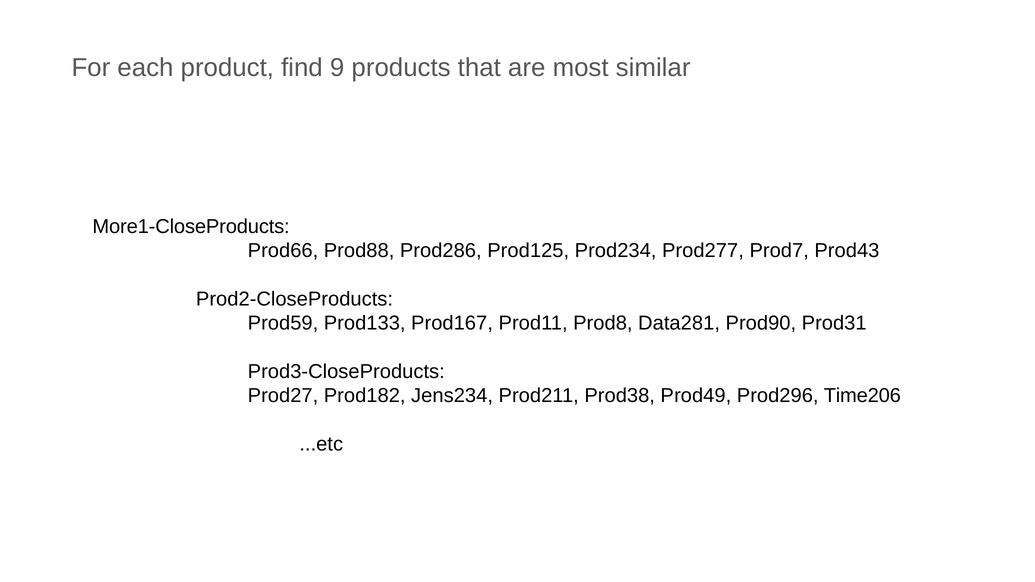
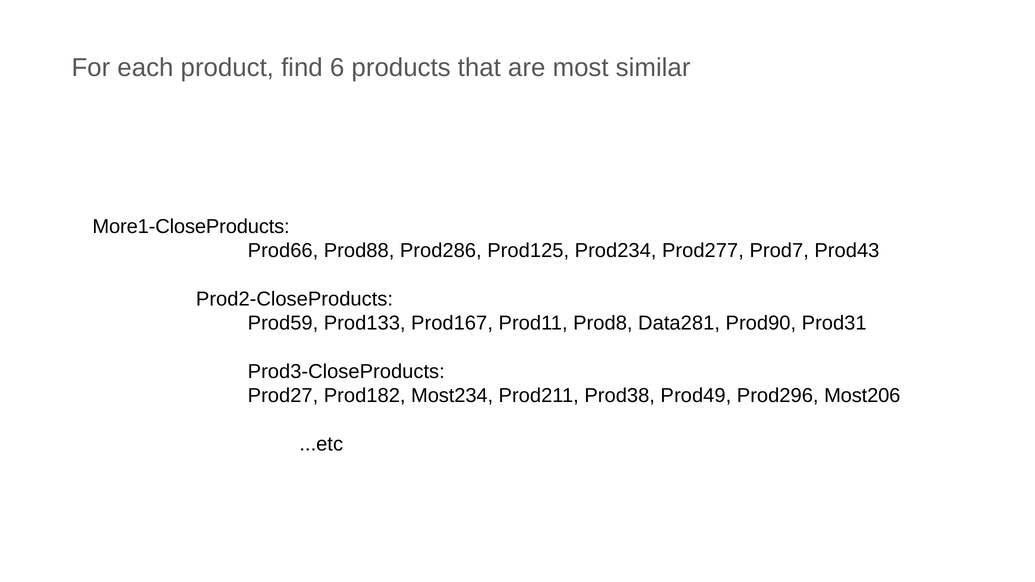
9: 9 -> 6
Jens234: Jens234 -> Most234
Time206: Time206 -> Most206
